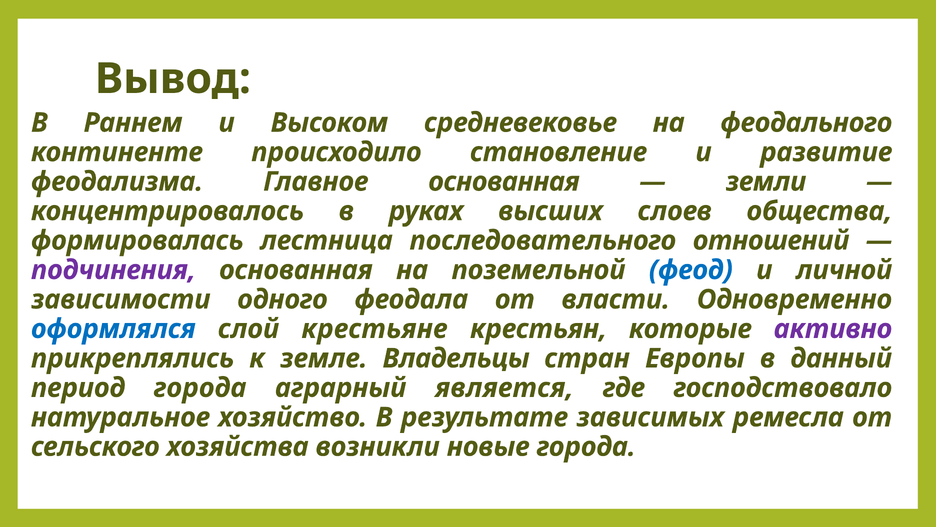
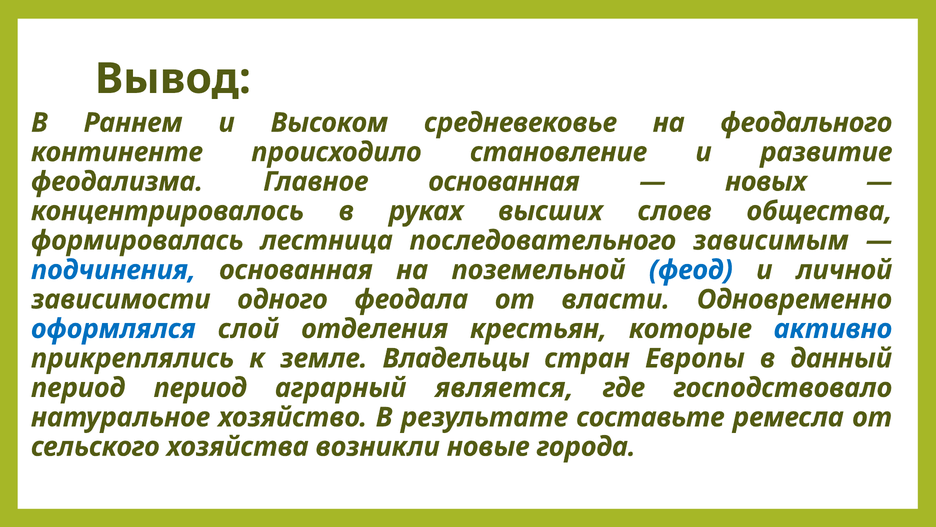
земли: земли -> новых
отношений: отношений -> зависимым
подчинения colour: purple -> blue
крестьяне: крестьяне -> отделения
активно colour: purple -> blue
период города: города -> период
зависимых: зависимых -> составьте
